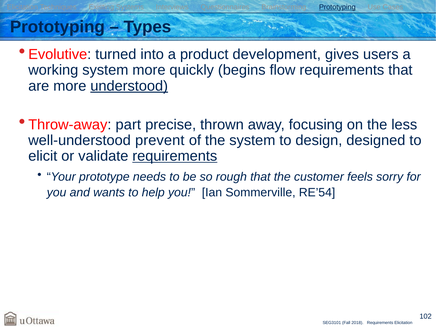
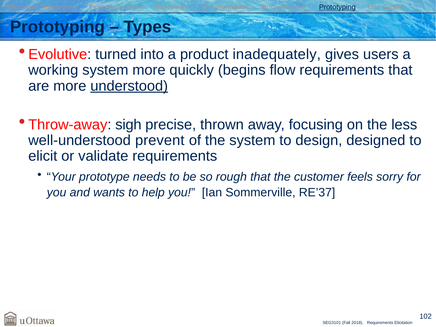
development: development -> inadequately
part: part -> sigh
requirements at (175, 156) underline: present -> none
RE’54: RE’54 -> RE’37
